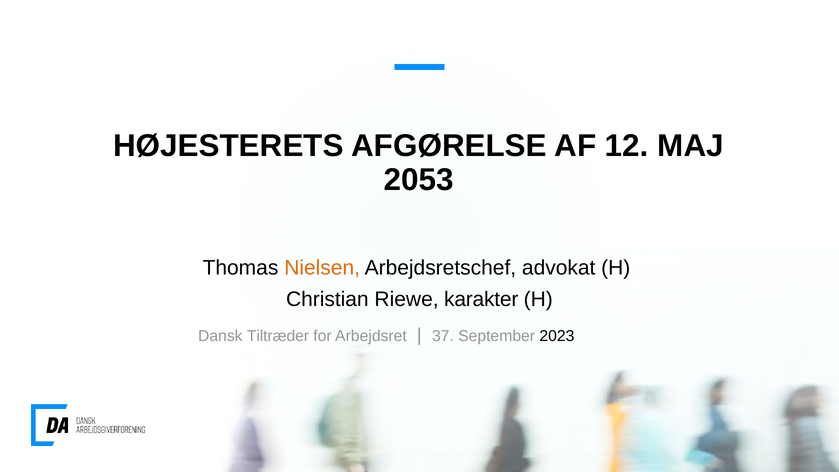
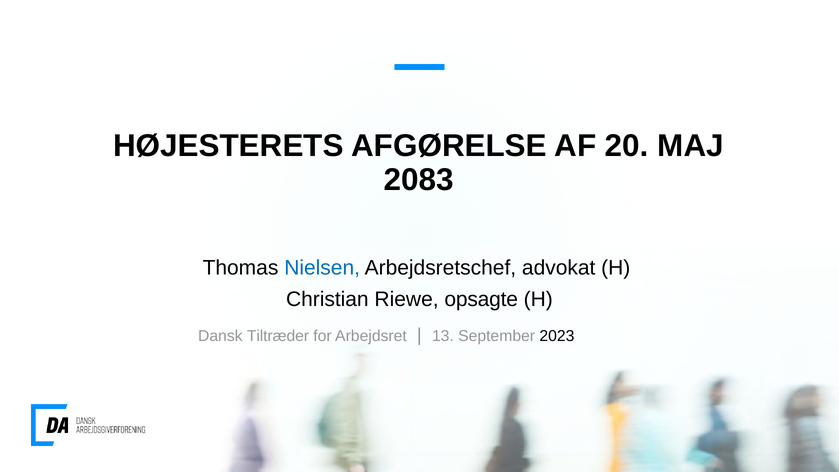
12: 12 -> 20
2053: 2053 -> 2083
Nielsen colour: orange -> blue
karakter: karakter -> opsagte
37: 37 -> 13
